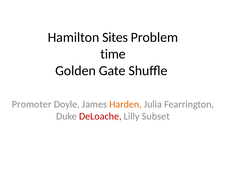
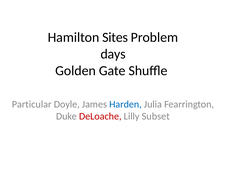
time: time -> days
Promoter: Promoter -> Particular
Harden colour: orange -> blue
